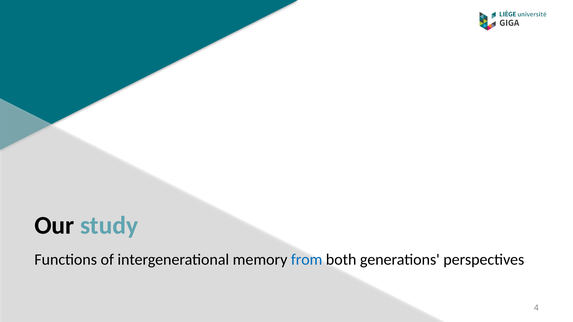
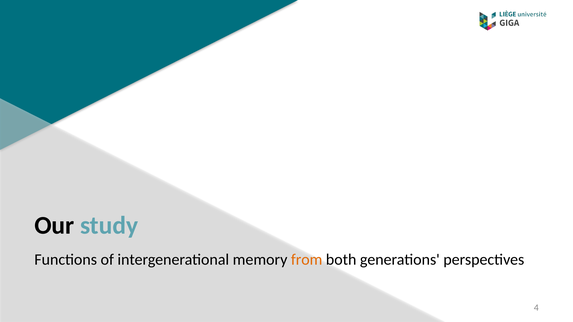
from colour: blue -> orange
